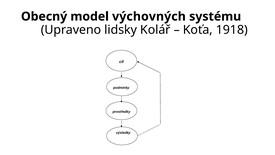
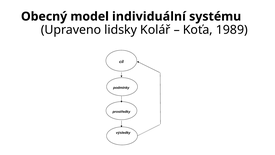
výchovných: výchovných -> individuální
1918: 1918 -> 1989
